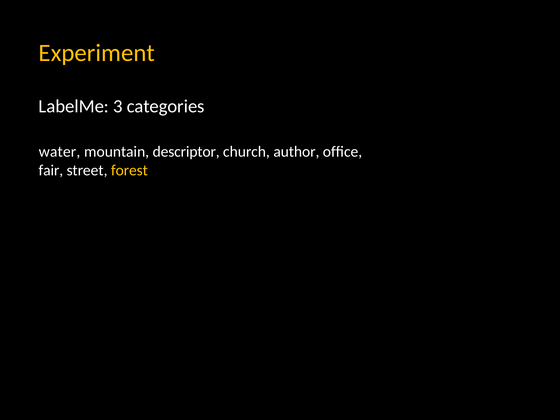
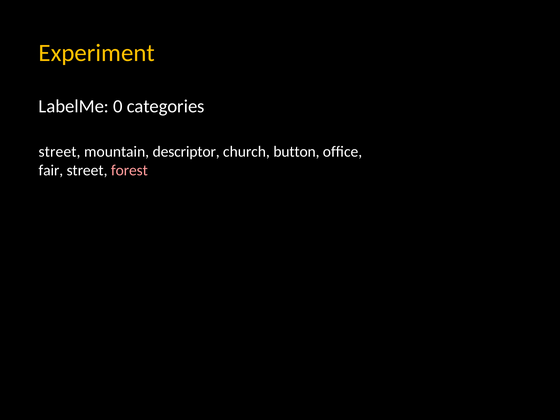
3: 3 -> 0
water at (59, 152): water -> street
author: author -> button
forest colour: yellow -> pink
